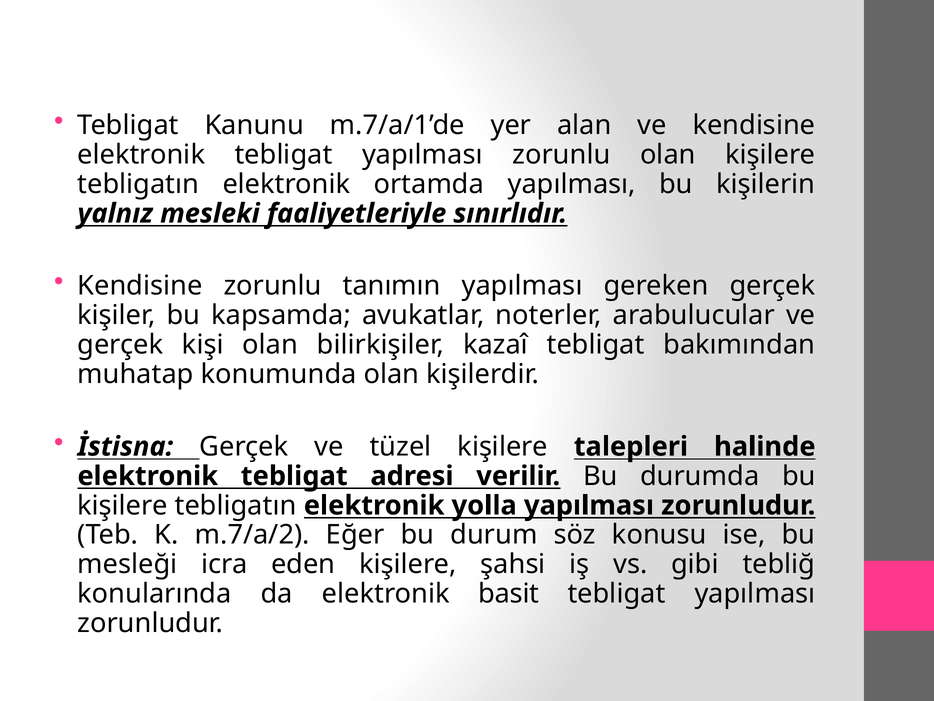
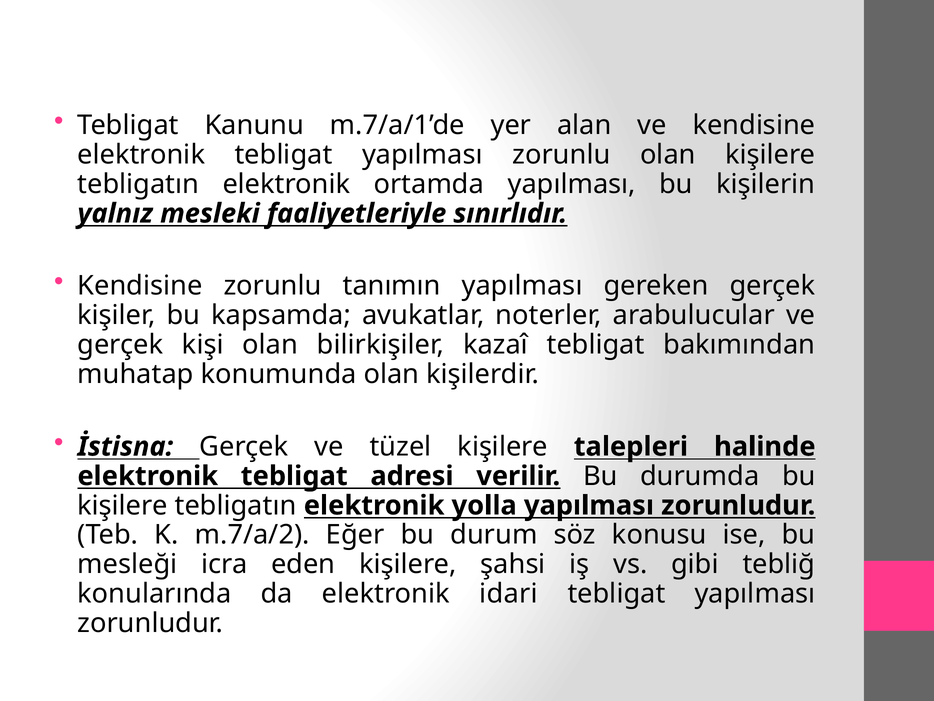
basit: basit -> idari
